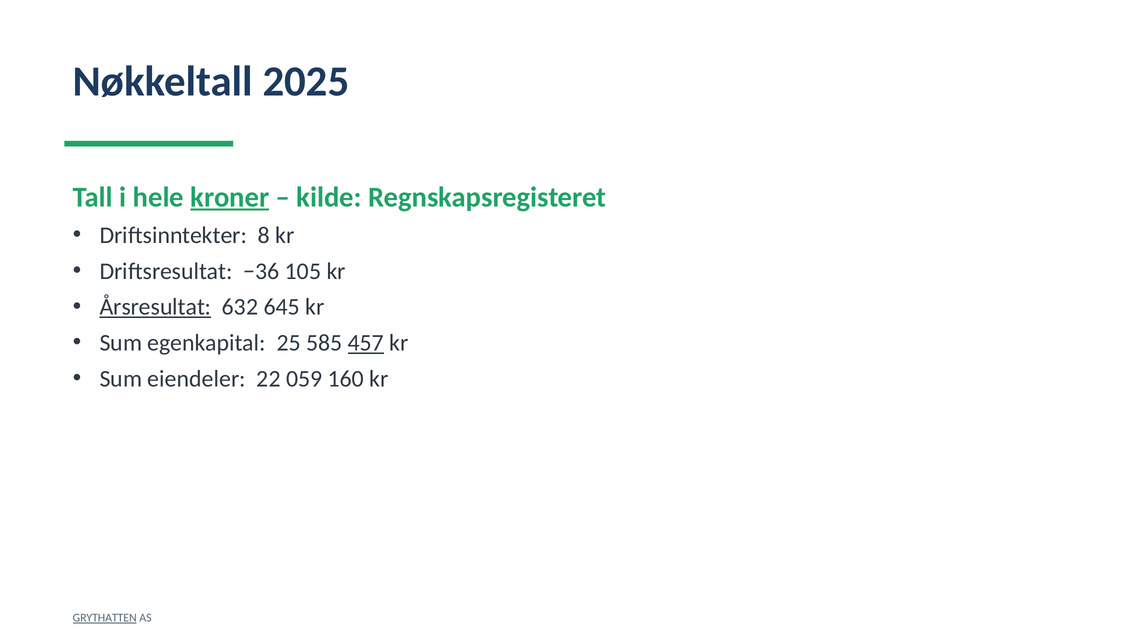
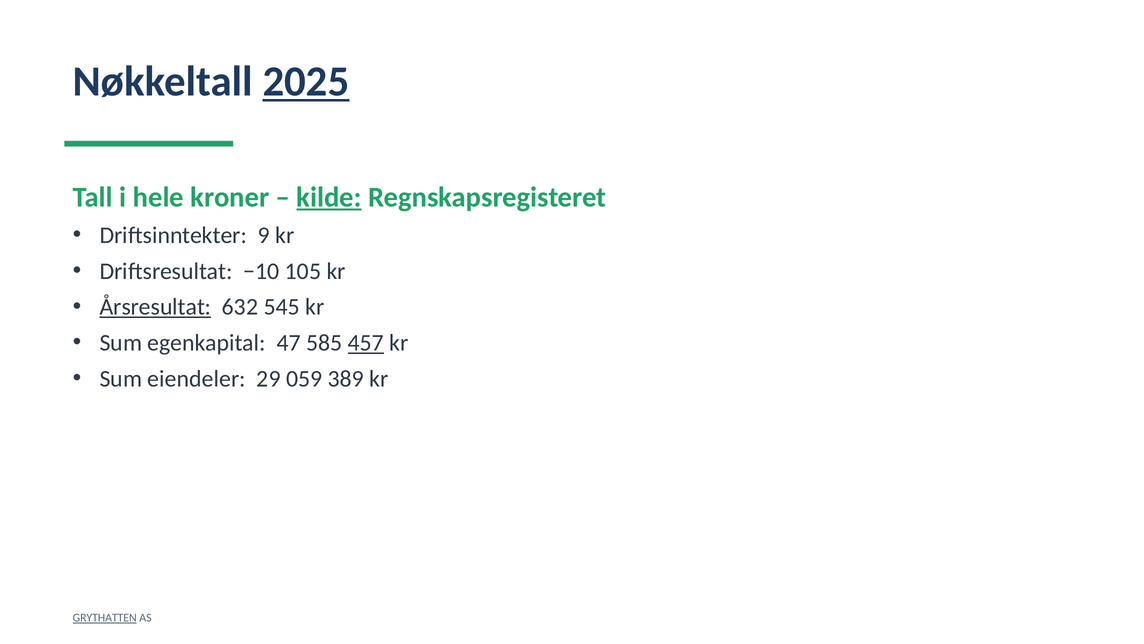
2025 underline: none -> present
kroner underline: present -> none
kilde underline: none -> present
8: 8 -> 9
−36: −36 -> −10
645: 645 -> 545
25: 25 -> 47
22: 22 -> 29
160: 160 -> 389
